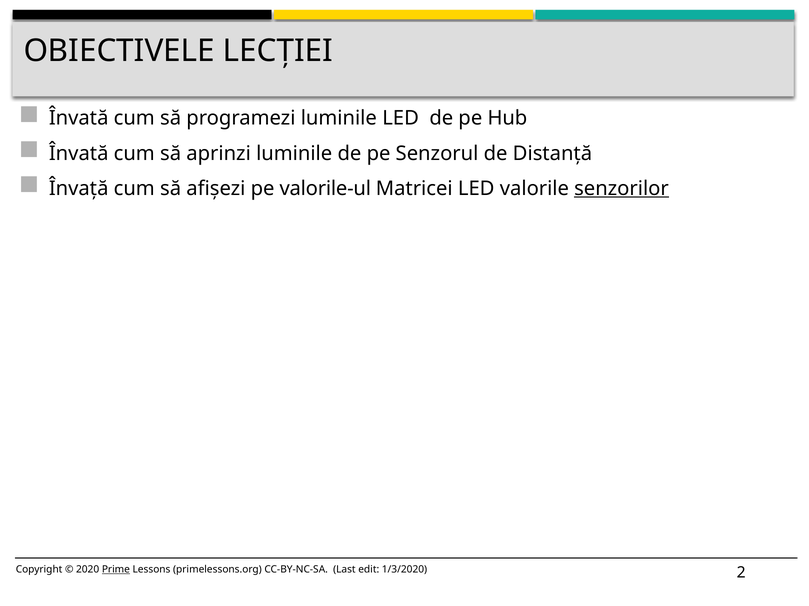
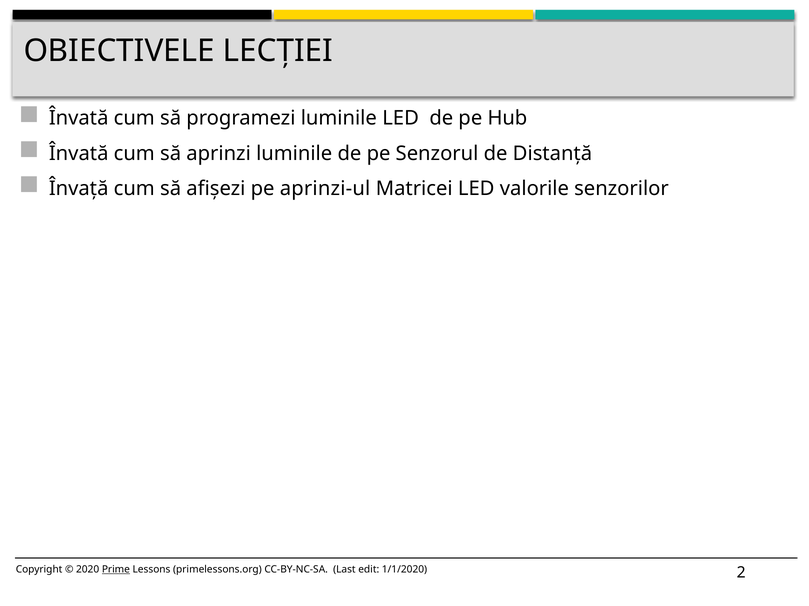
valorile-ul: valorile-ul -> aprinzi-ul
senzorilor underline: present -> none
1/3/2020: 1/3/2020 -> 1/1/2020
